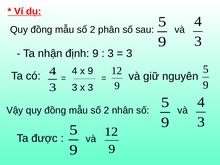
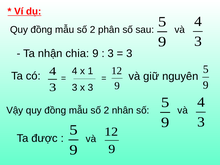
định: định -> chia
x 9: 9 -> 1
